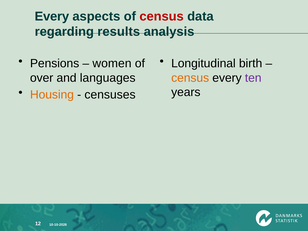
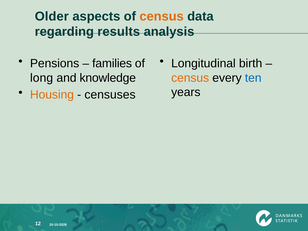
Every at (52, 16): Every -> Older
census at (162, 16) colour: red -> orange
women: women -> families
over: over -> long
languages: languages -> knowledge
ten colour: purple -> blue
